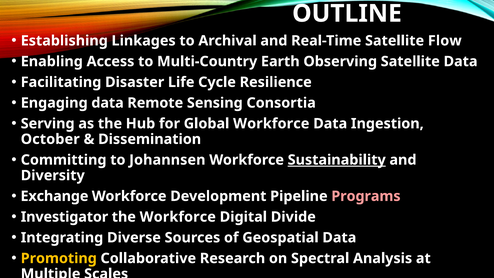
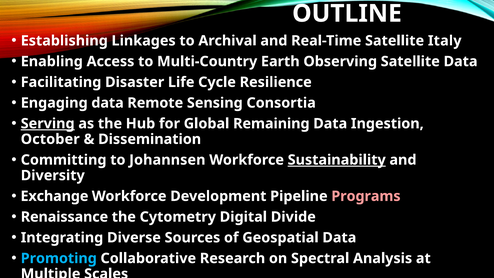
Flow: Flow -> Italy
Serving underline: none -> present
Global Workforce: Workforce -> Remaining
Investigator: Investigator -> Renaissance
the Workforce: Workforce -> Cytometry
Promoting colour: yellow -> light blue
